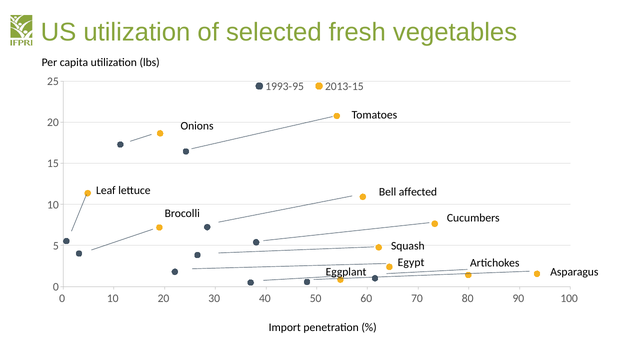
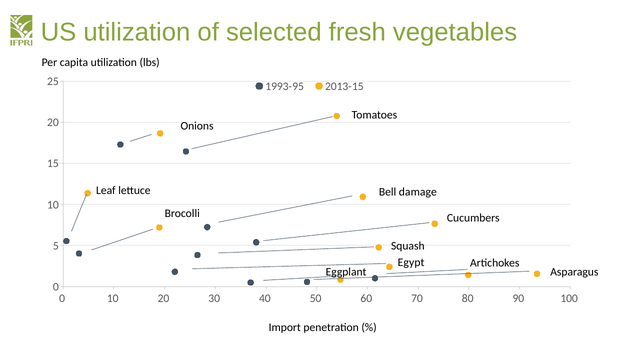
affected: affected -> damage
